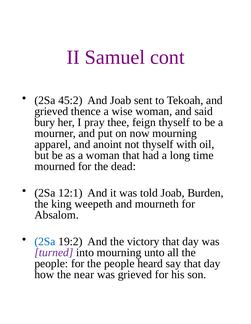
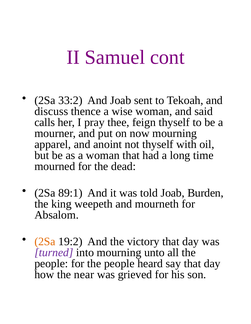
45:2: 45:2 -> 33:2
grieved at (51, 112): grieved -> discuss
bury: bury -> calls
12:1: 12:1 -> 89:1
2Sa at (45, 242) colour: blue -> orange
